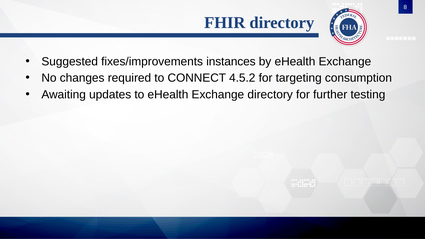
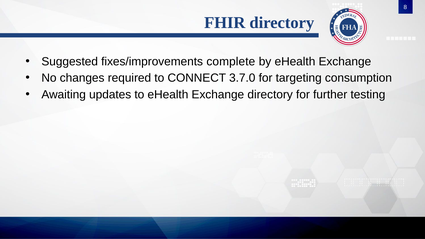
instances: instances -> complete
4.5.2: 4.5.2 -> 3.7.0
